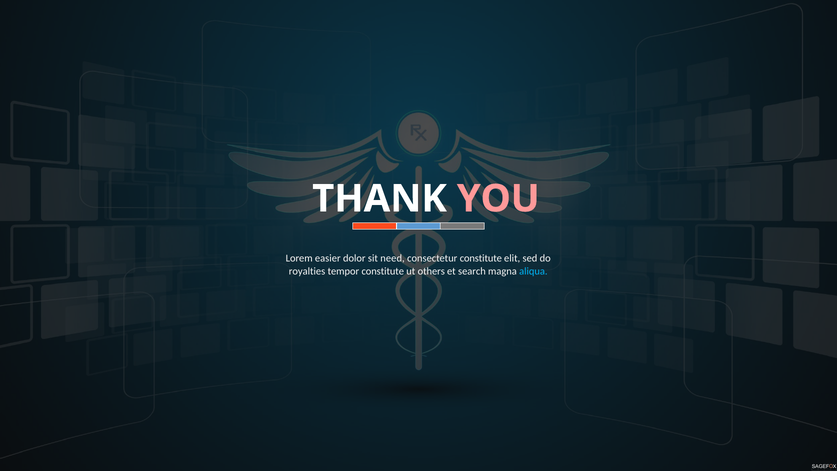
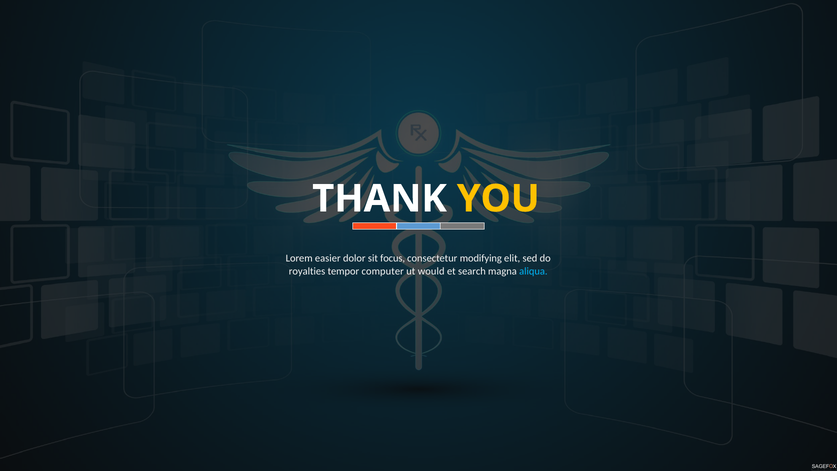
YOU colour: pink -> yellow
need: need -> focus
consectetur constitute: constitute -> modifying
tempor constitute: constitute -> computer
others: others -> would
